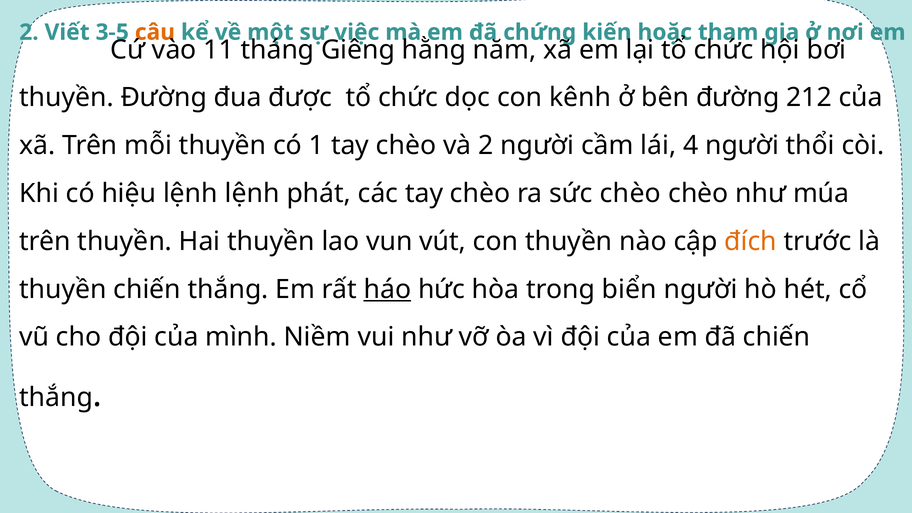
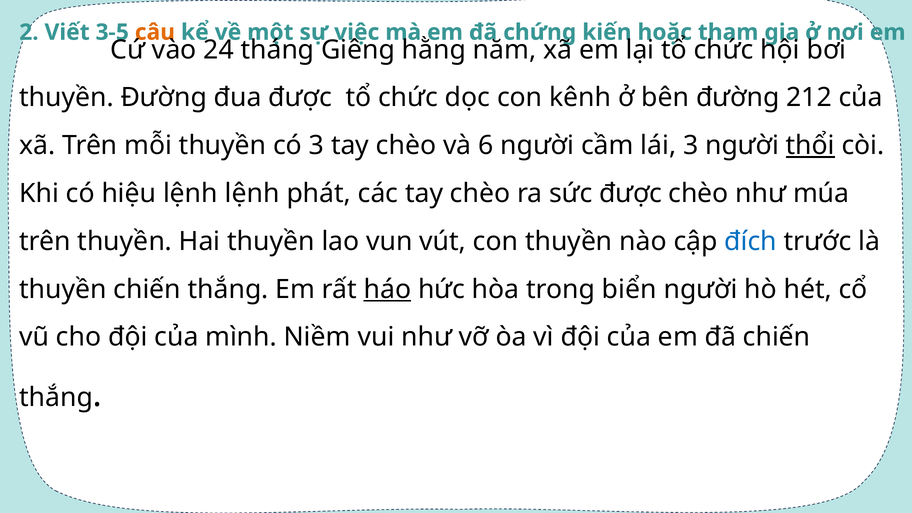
11: 11 -> 24
có 1: 1 -> 3
và 2: 2 -> 6
lái 4: 4 -> 3
thổi underline: none -> present
sức chèo: chèo -> được
đích colour: orange -> blue
